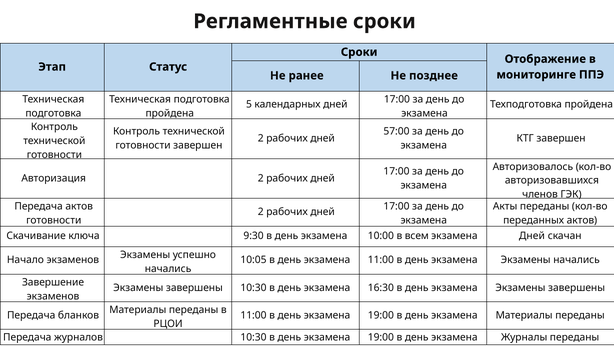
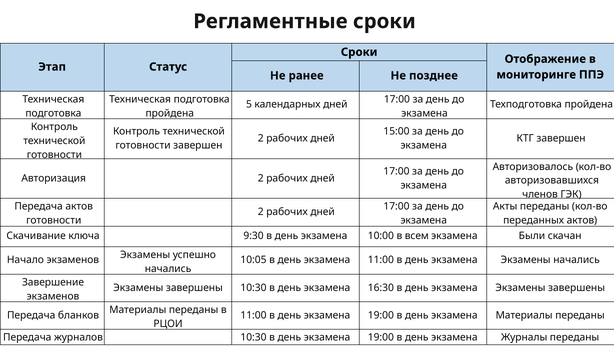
57:00: 57:00 -> 15:00
экзамена Дней: Дней -> Были
